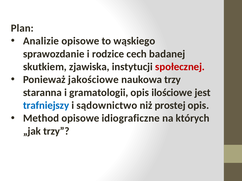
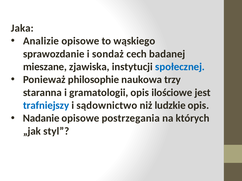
Plan: Plan -> Jaka
rodzice: rodzice -> sondaż
skutkiem: skutkiem -> mieszane
społecznej colour: red -> blue
jakościowe: jakościowe -> philosophie
prostej: prostej -> ludzkie
Method: Method -> Nadanie
idiograficzne: idiograficzne -> postrzegania
„jak trzy: trzy -> styl
